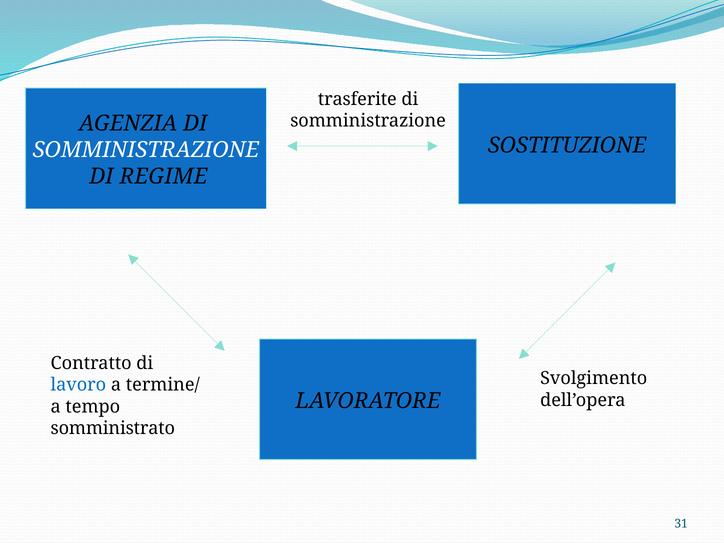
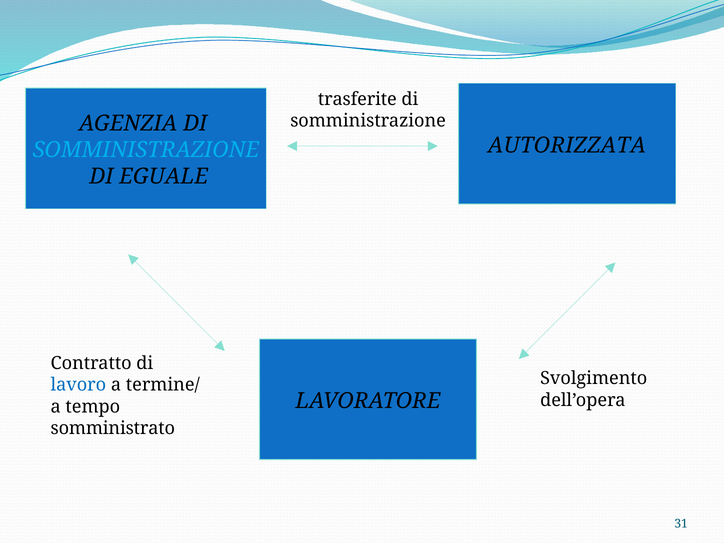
SOSTITUZIONE: SOSTITUZIONE -> AUTORIZZATA
SOMMINISTRAZIONE at (146, 150) colour: white -> light blue
REGIME: REGIME -> EGUALE
